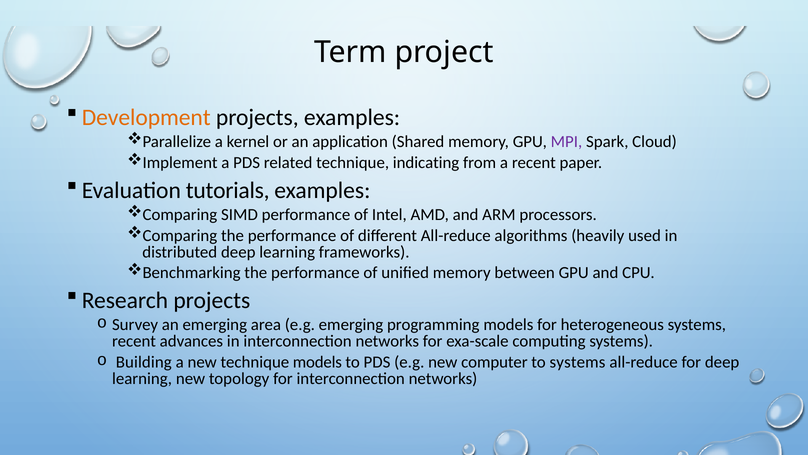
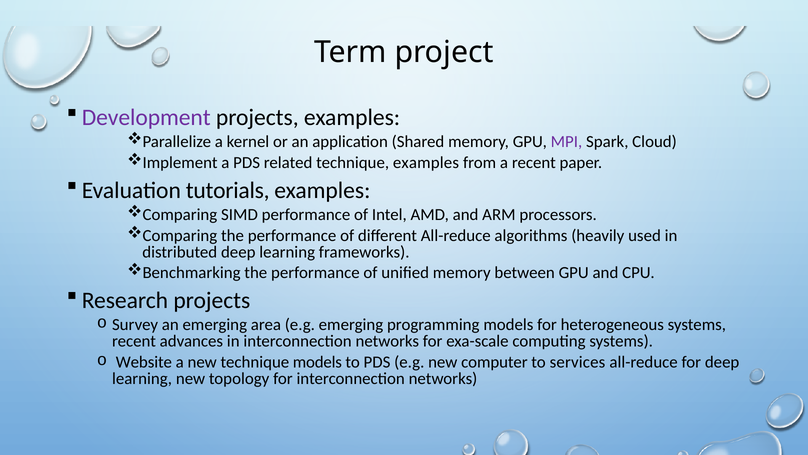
Development colour: orange -> purple
technique indicating: indicating -> examples
Building: Building -> Website
to systems: systems -> services
